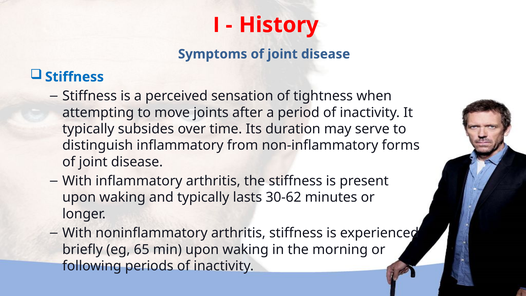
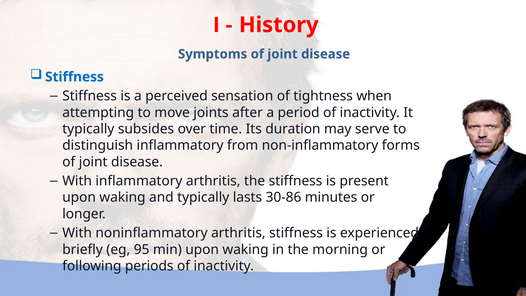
30-62: 30-62 -> 30-86
65: 65 -> 95
